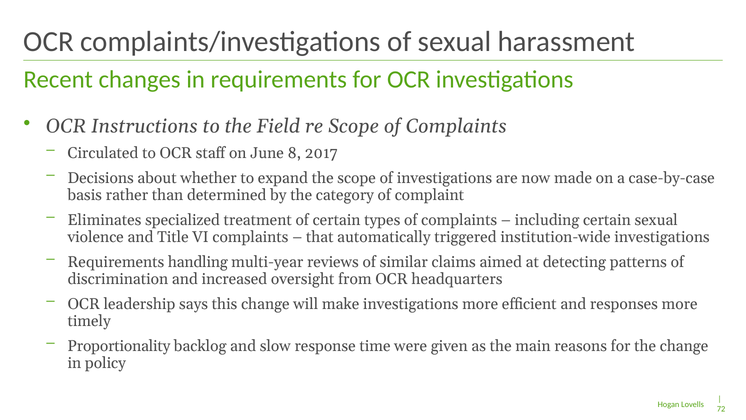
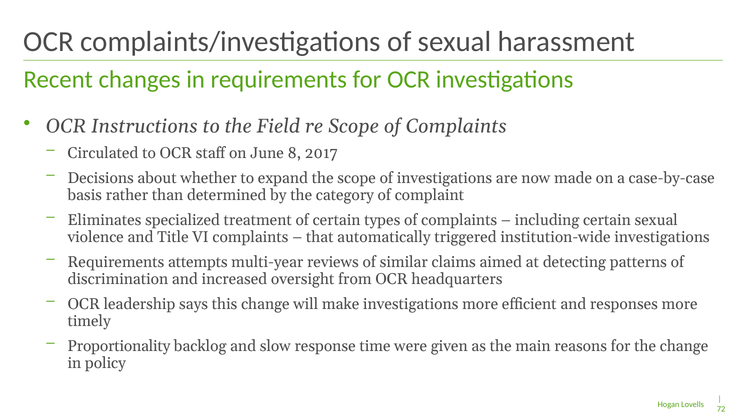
handling: handling -> attempts
